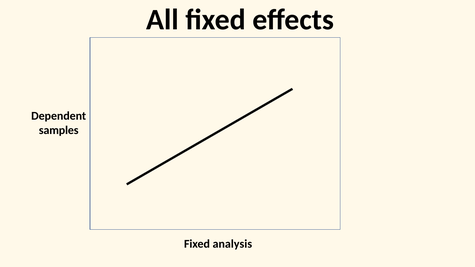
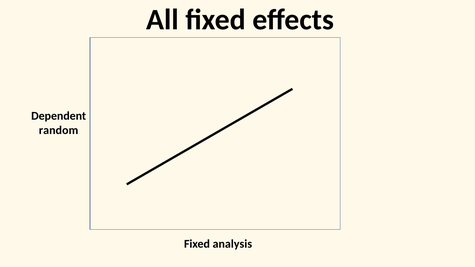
samples: samples -> random
